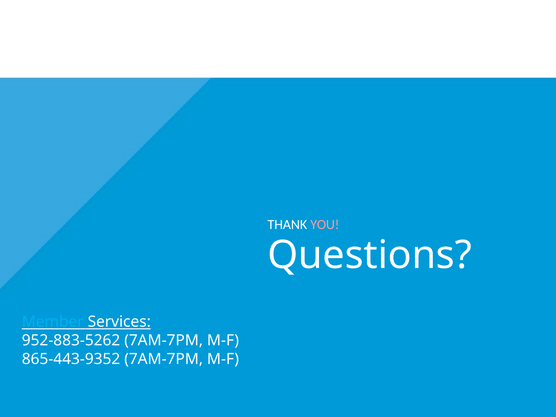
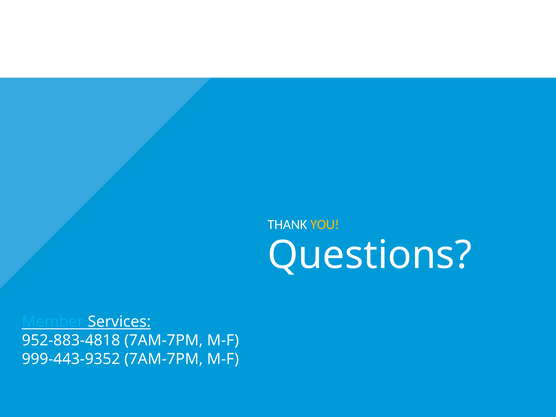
YOU colour: pink -> yellow
952-883-5262: 952-883-5262 -> 952-883-4818
865-443-9352: 865-443-9352 -> 999-443-9352
